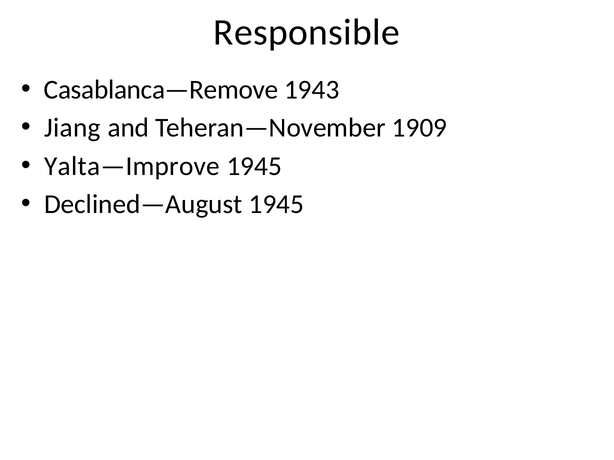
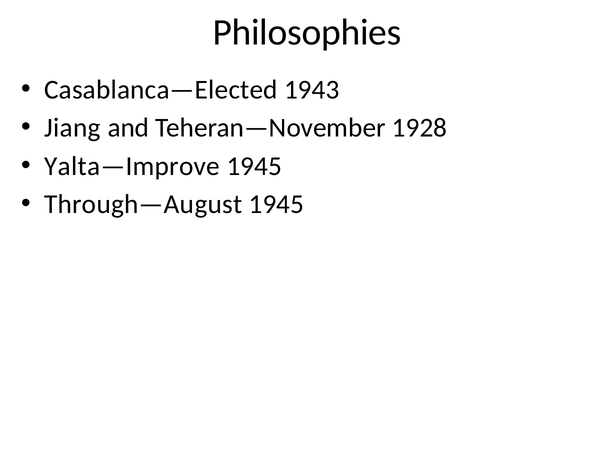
Responsible: Responsible -> Philosophies
Casablanca—Remove: Casablanca—Remove -> Casablanca—Elected
1909: 1909 -> 1928
Declined—August: Declined—August -> Through—August
